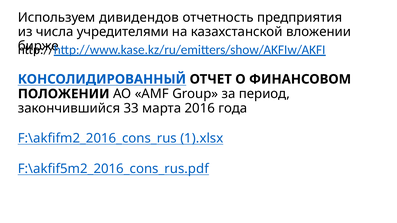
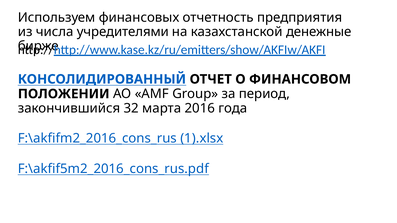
дивидендов: дивидендов -> финансовых
вложении: вложении -> денежные
33: 33 -> 32
